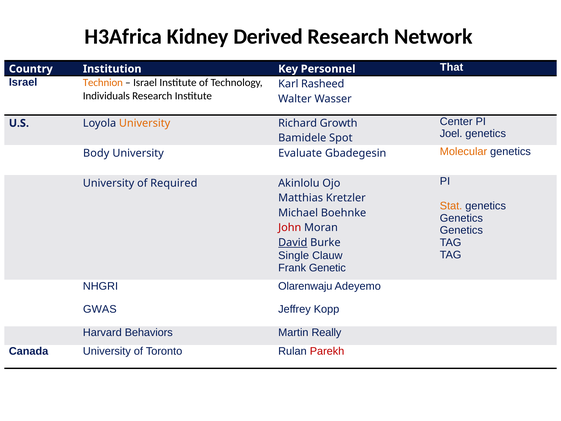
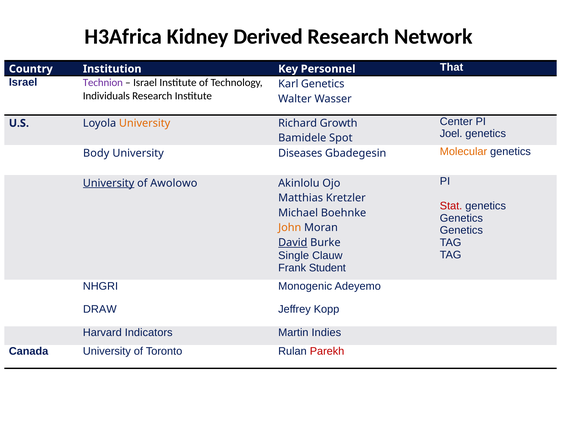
Technion colour: orange -> purple
Karl Rasheed: Rasheed -> Genetics
Evaluate: Evaluate -> Diseases
University at (109, 183) underline: none -> present
Required: Required -> Awolowo
Stat colour: orange -> red
John colour: red -> orange
Genetic: Genetic -> Student
Olarenwaju: Olarenwaju -> Monogenic
GWAS: GWAS -> DRAW
Behaviors: Behaviors -> Indicators
Really: Really -> Indies
